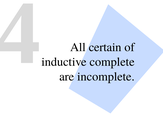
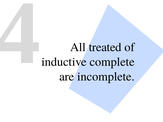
certain: certain -> treated
